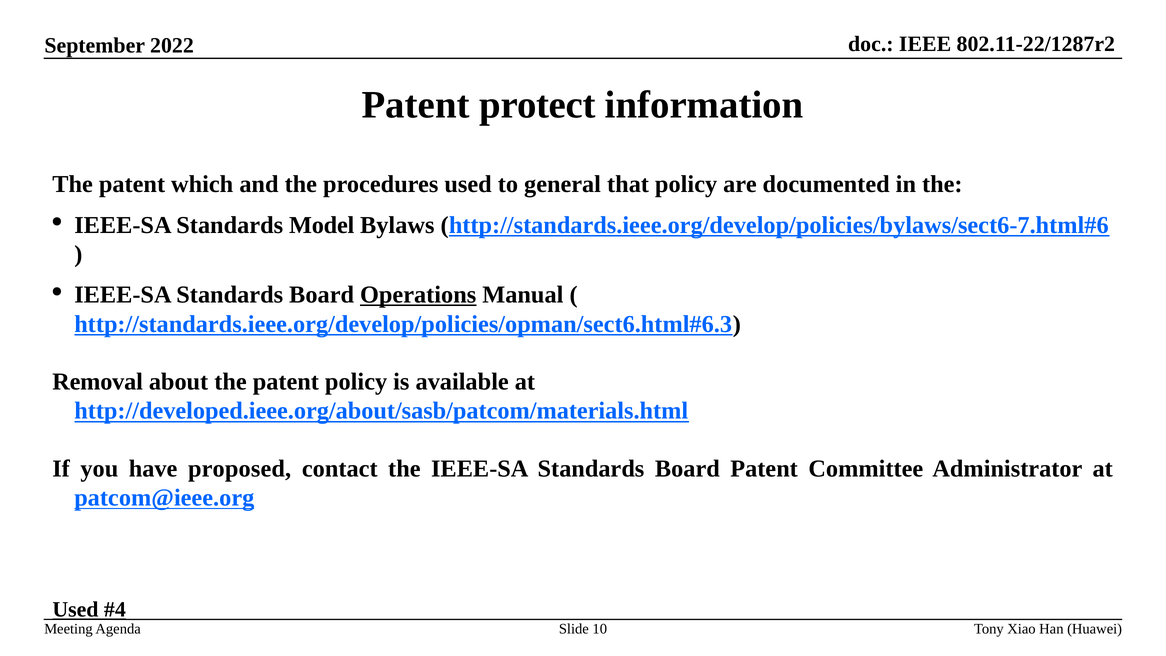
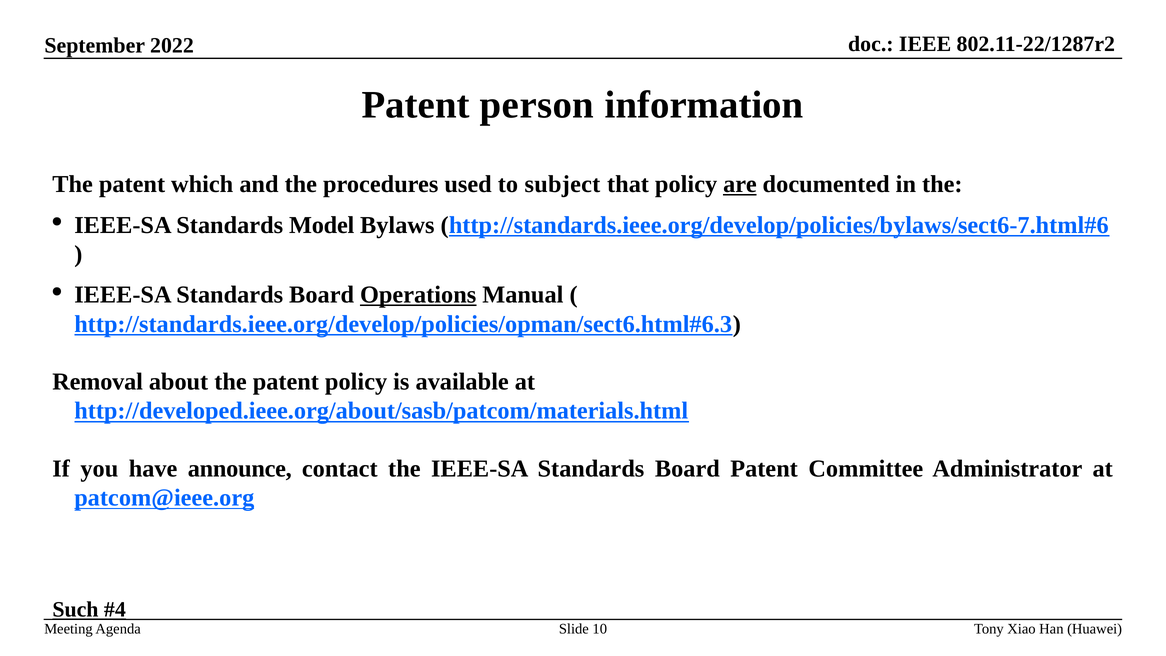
protect: protect -> person
general: general -> subject
are underline: none -> present
proposed: proposed -> announce
Used at (75, 609): Used -> Such
